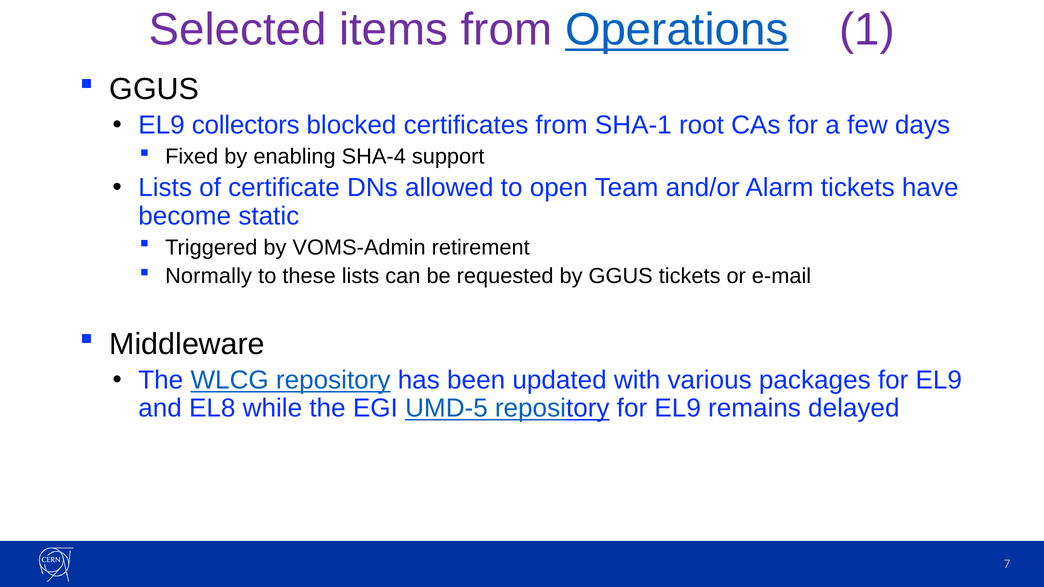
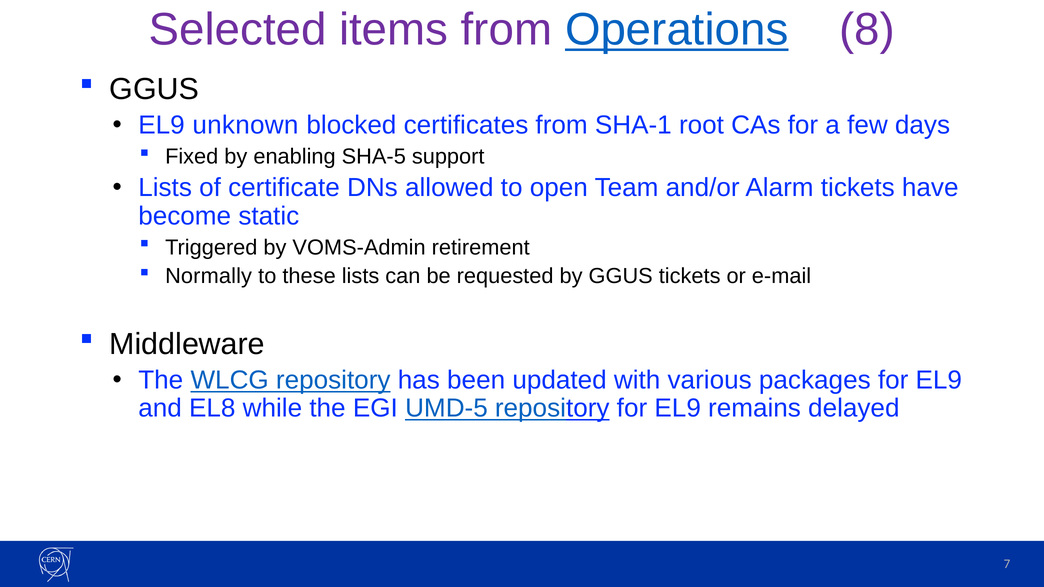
1: 1 -> 8
collectors: collectors -> unknown
SHA-4: SHA-4 -> SHA-5
